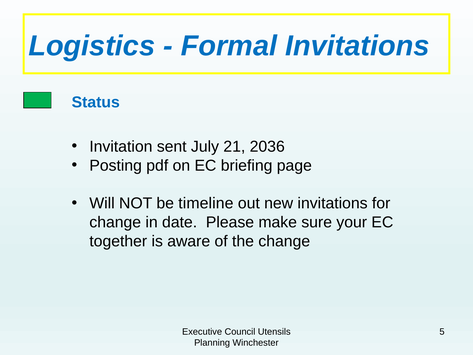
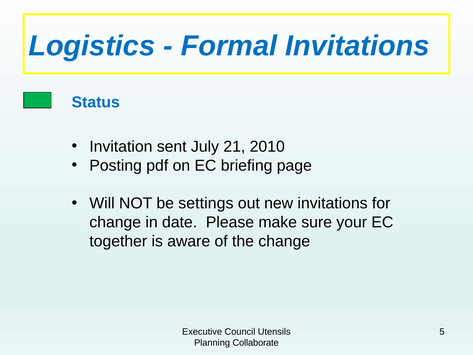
2036: 2036 -> 2010
timeline: timeline -> settings
Winchester: Winchester -> Collaborate
